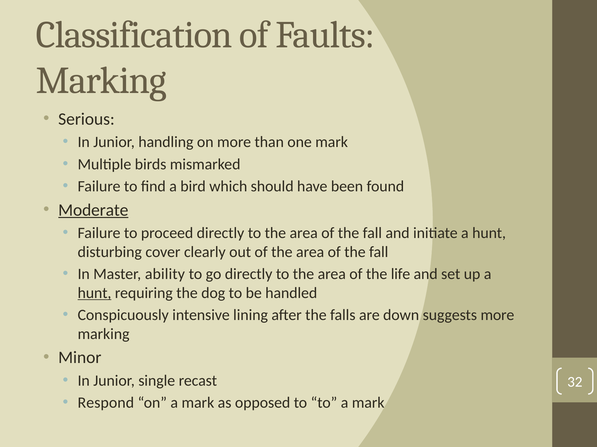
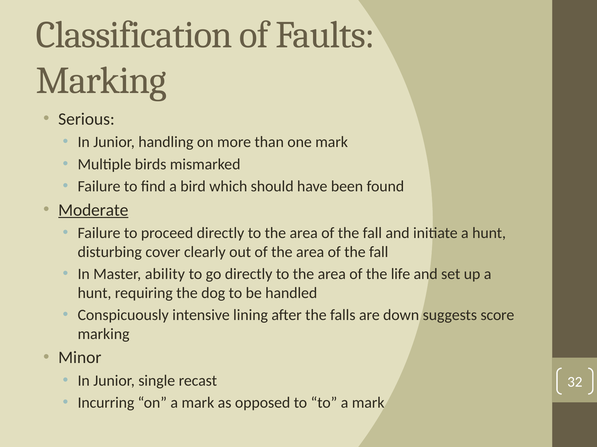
hunt at (95, 293) underline: present -> none
suggests more: more -> score
Respond: Respond -> Incurring
